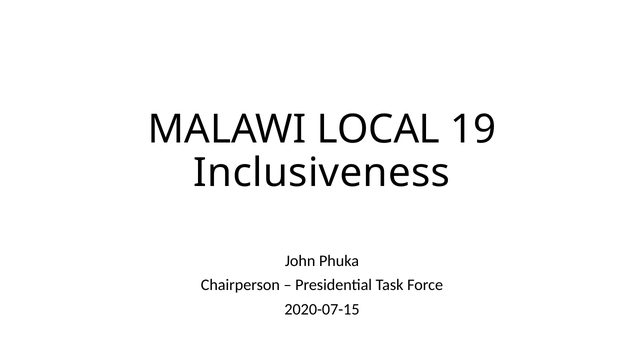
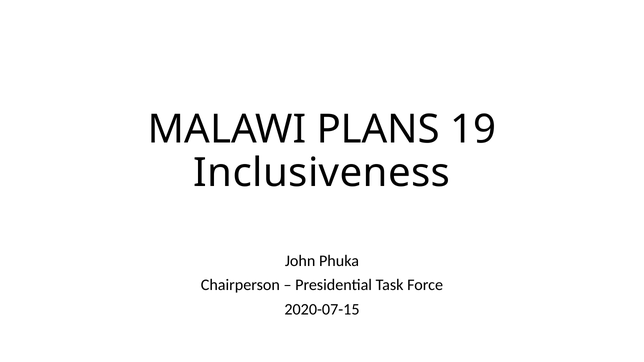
LOCAL: LOCAL -> PLANS
